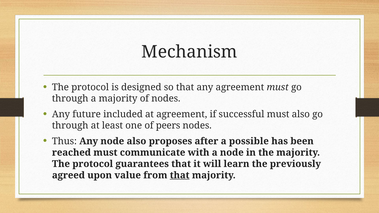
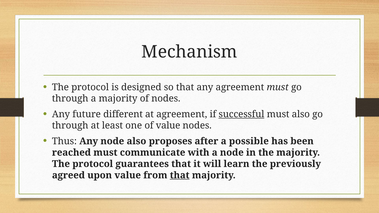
included: included -> different
successful underline: none -> present
of peers: peers -> value
